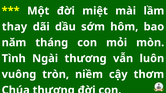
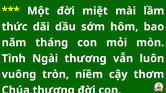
thay: thay -> thức
